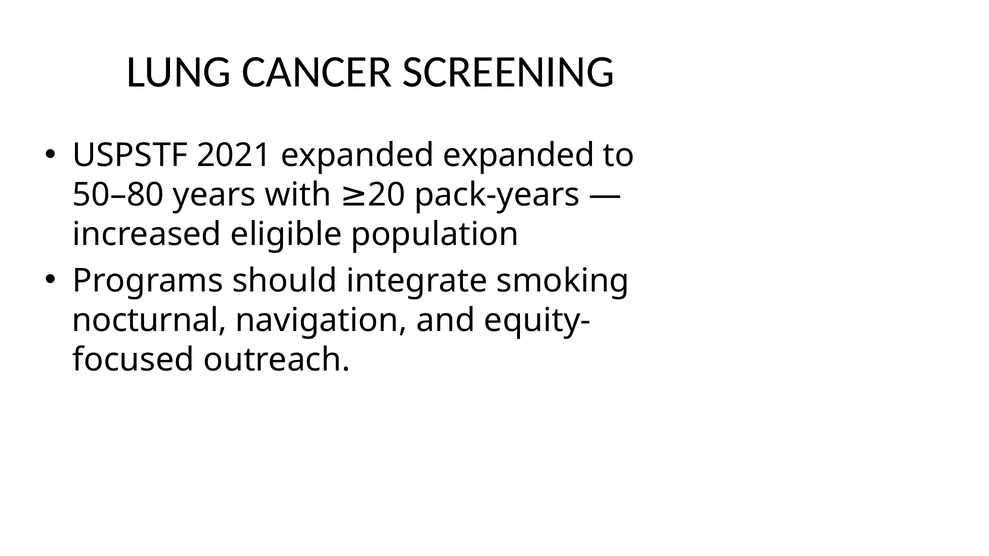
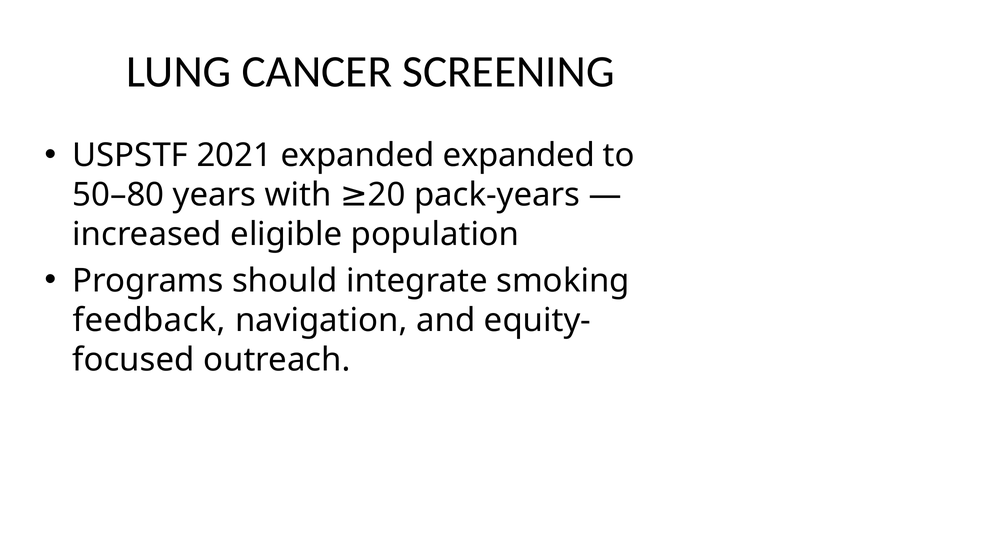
nocturnal: nocturnal -> feedback
